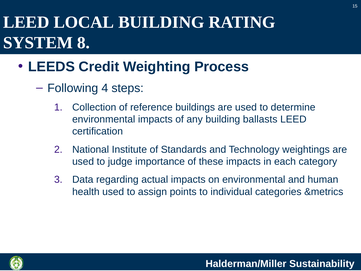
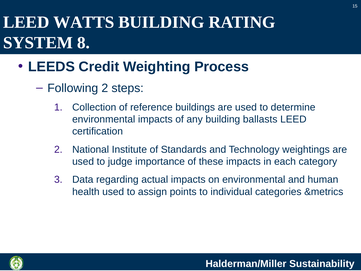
LOCAL: LOCAL -> WATTS
Following 4: 4 -> 2
